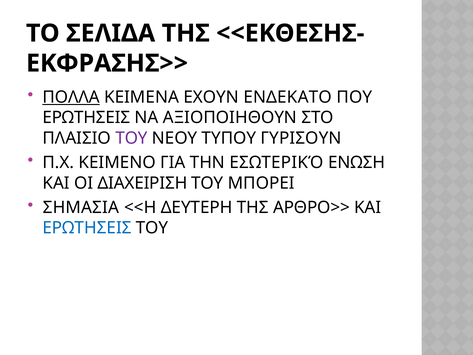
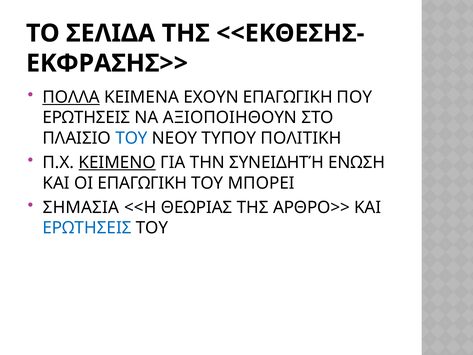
ΕΧΟΥΝ ΕΝΔΕΚΑΤΟ: ΕΝΔΕΚΑΤΟ -> ΕΠΑΓΩΓΙΚΗ
ΤΟΥ at (131, 138) colour: purple -> blue
ΓΥΡΙΣΟΥΝ: ΓΥΡΙΣΟΥΝ -> ΠΟΛΙΤΙΚΗ
ΚΕΙΜΕΝΟ underline: none -> present
ΕΣΩΤΕΡΙΚΌ: ΕΣΩΤΕΡΙΚΌ -> ΣΥΝΕΙΔΗΤΉ
ΟΙ ΔΙΑΧΕΙΡΙΣΗ: ΔΙΑΧΕΙΡΙΣΗ -> ΕΠΑΓΩΓΙΚΗ
ΔΕΥΤΕΡΗ: ΔΕΥΤΕΡΗ -> ΘΕΩΡΙΑΣ
